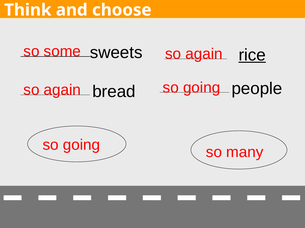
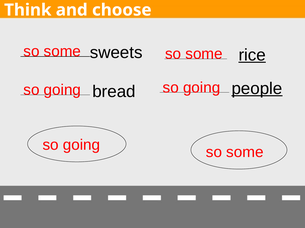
again at (204, 54): again -> some
again at (62, 90): again -> going
people underline: none -> present
many at (245, 153): many -> some
